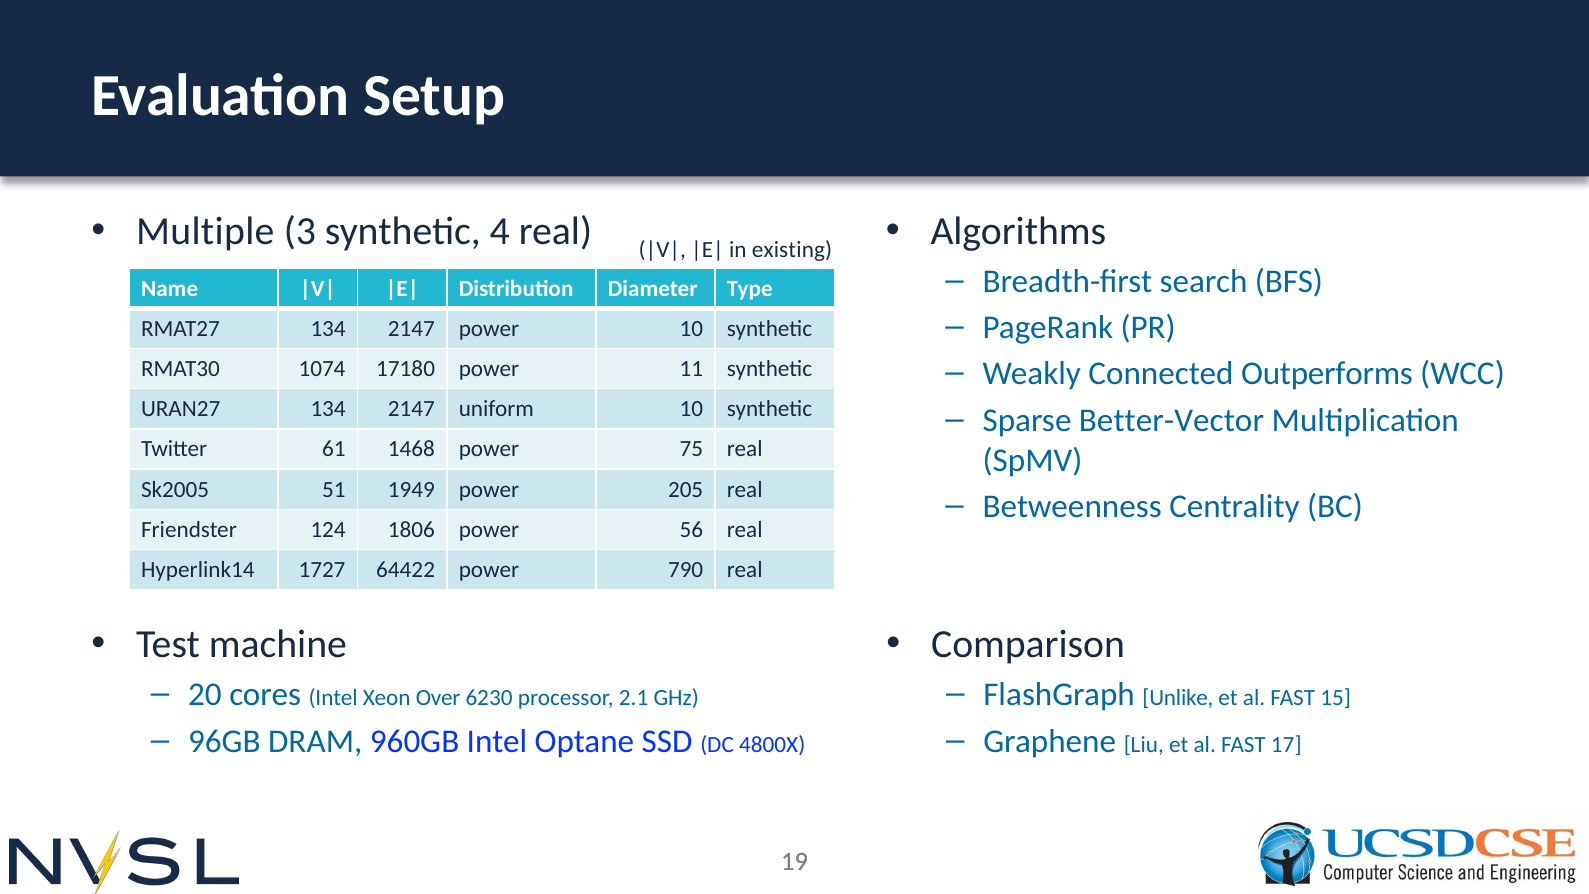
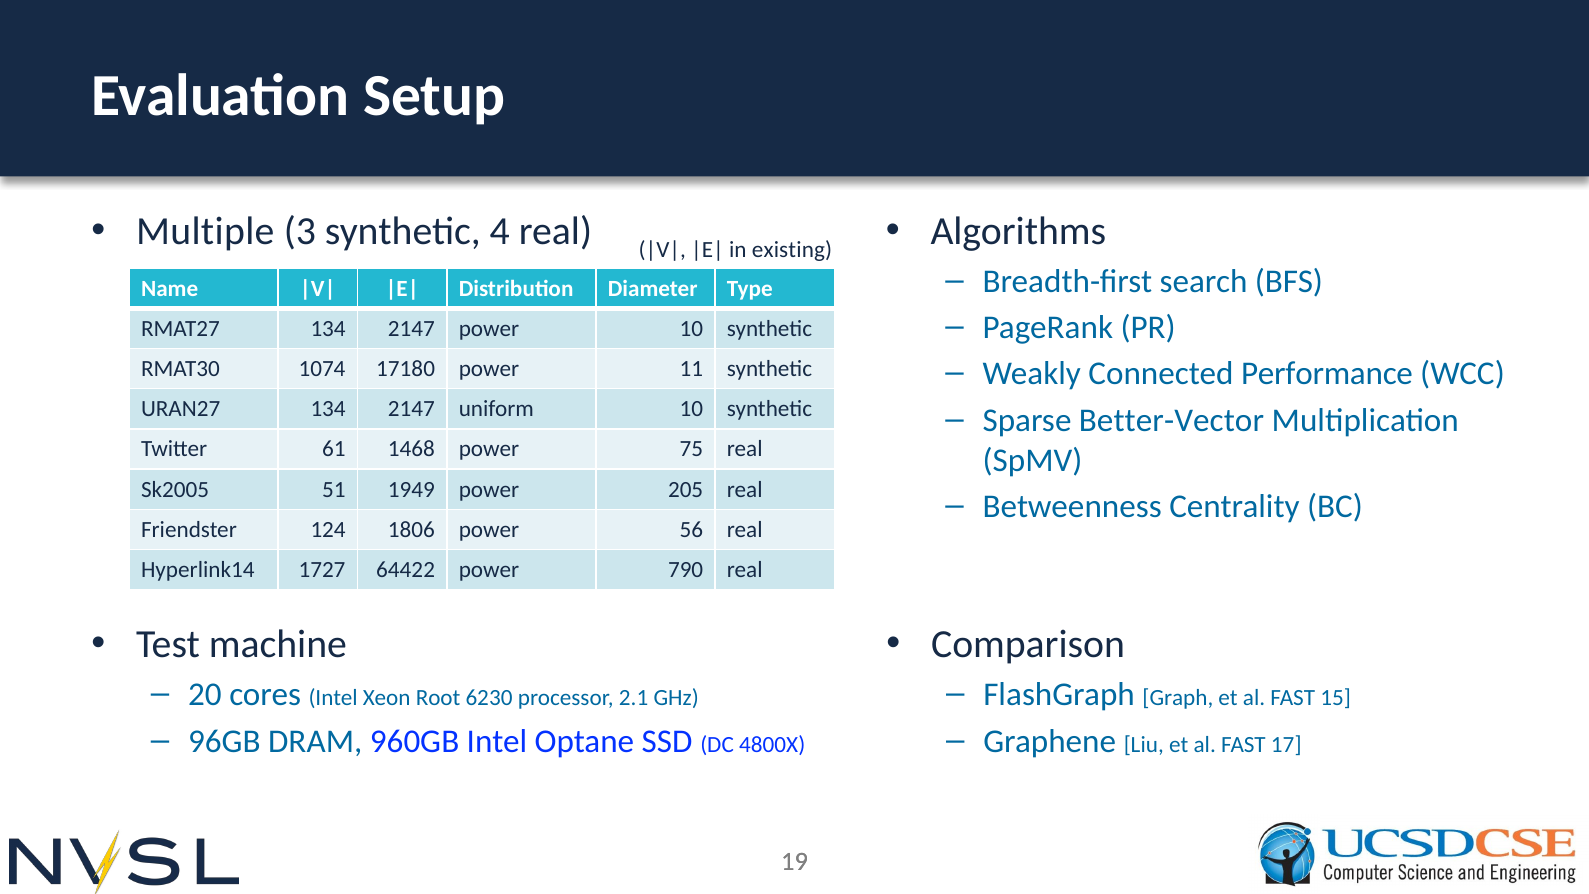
Outperforms: Outperforms -> Performance
Over: Over -> Root
Unlike: Unlike -> Graph
